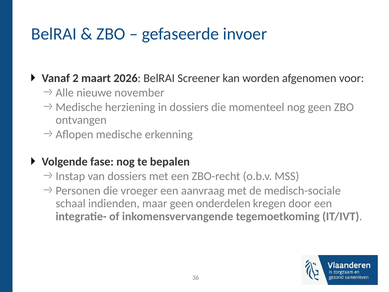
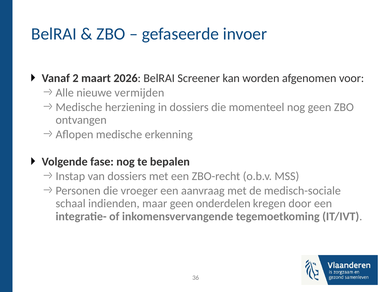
november: november -> vermijden
